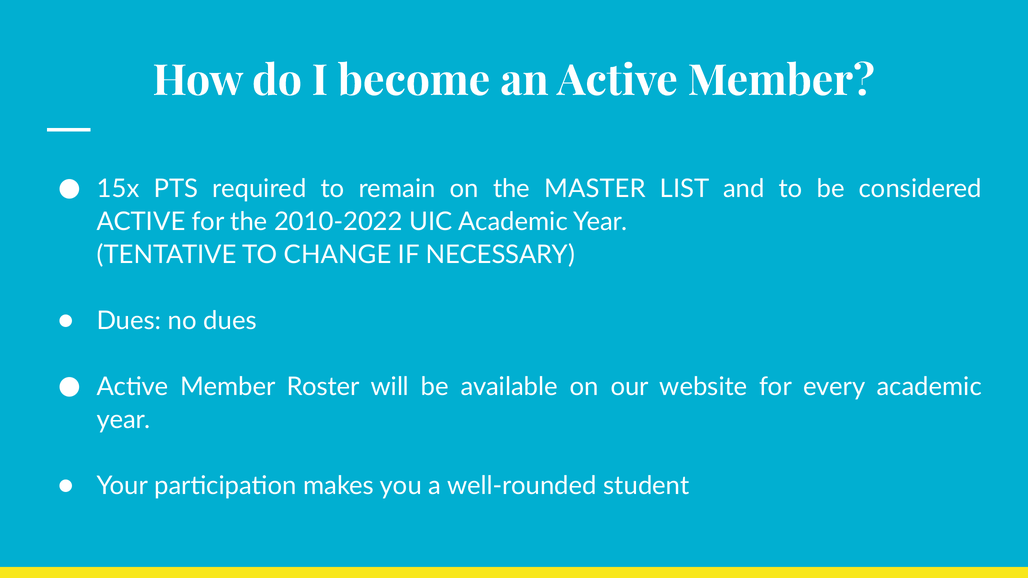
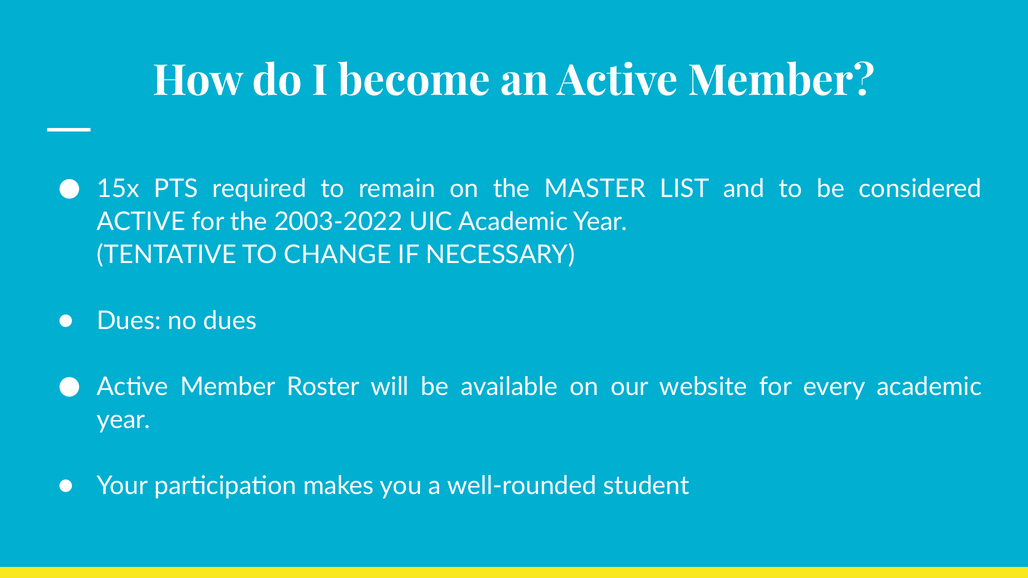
2010-2022: 2010-2022 -> 2003-2022
